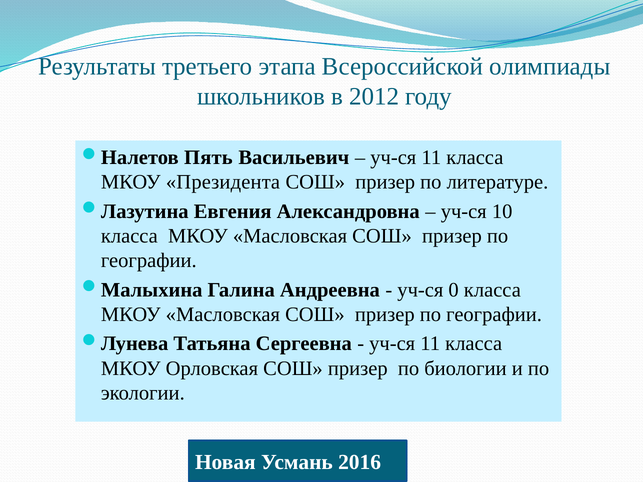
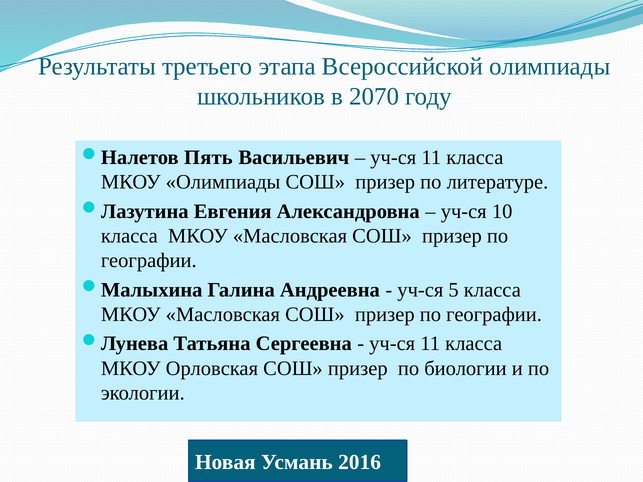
2012: 2012 -> 2070
МКОУ Президента: Президента -> Олимпиады
0: 0 -> 5
